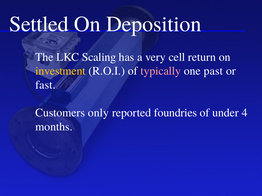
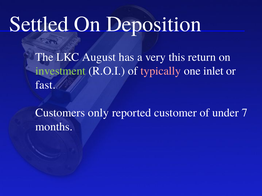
Scaling: Scaling -> August
cell: cell -> this
investment colour: yellow -> light green
past: past -> inlet
foundries: foundries -> customer
4: 4 -> 7
